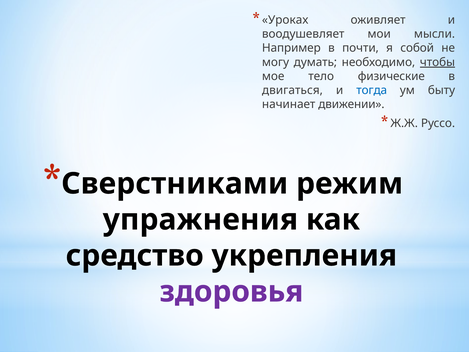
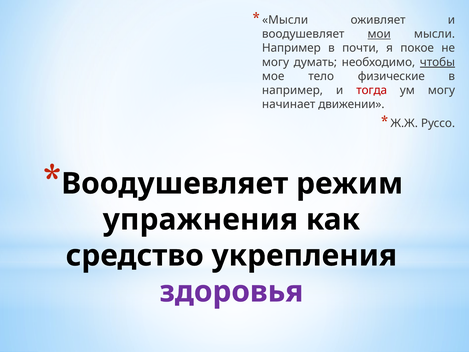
Уроках at (285, 20): Уроках -> Мысли
мои underline: none -> present
собой: собой -> покое
двигаться at (292, 90): двигаться -> например
тогда colour: blue -> red
ум быту: быту -> могу
Сверстниками at (175, 184): Сверстниками -> Воодушевляет
